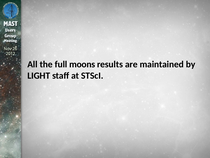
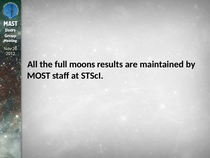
LIGHT: LIGHT -> MOST
